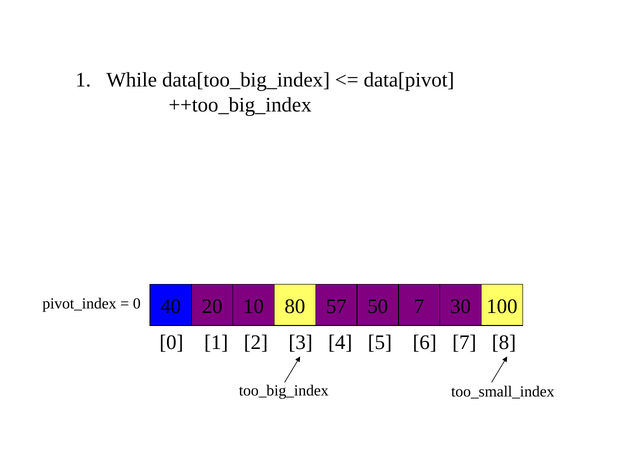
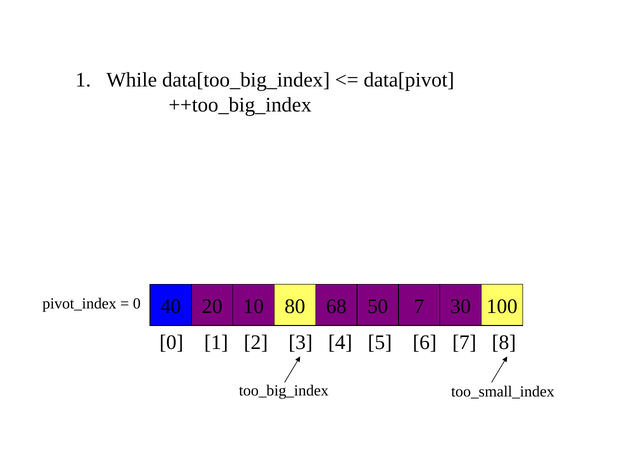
57: 57 -> 68
